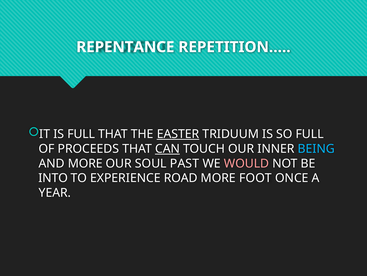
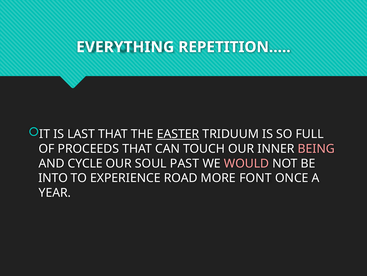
REPENTANCE: REPENTANCE -> EVERYTHING
IS FULL: FULL -> LAST
CAN underline: present -> none
BEING colour: light blue -> pink
AND MORE: MORE -> CYCLE
FOOT: FOOT -> FONT
